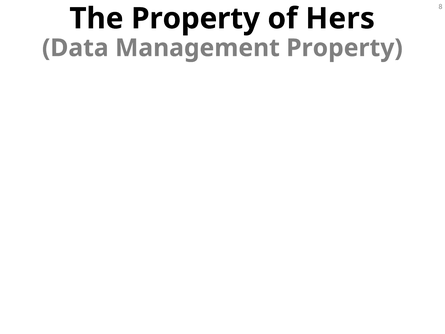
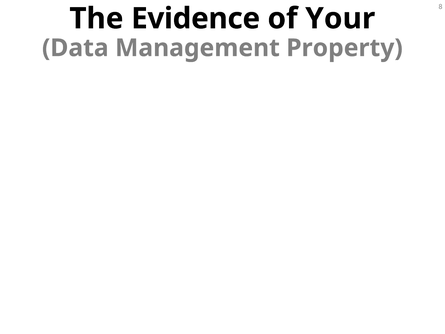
The Property: Property -> Evidence
Hers: Hers -> Your
